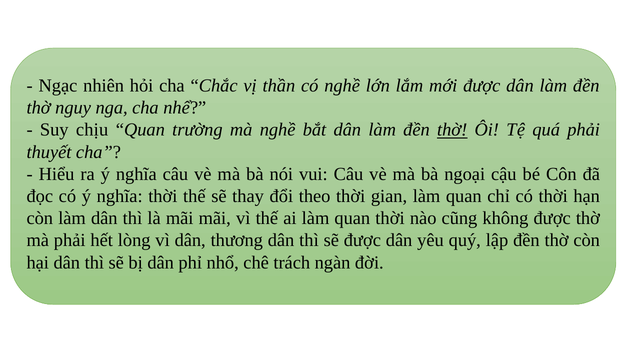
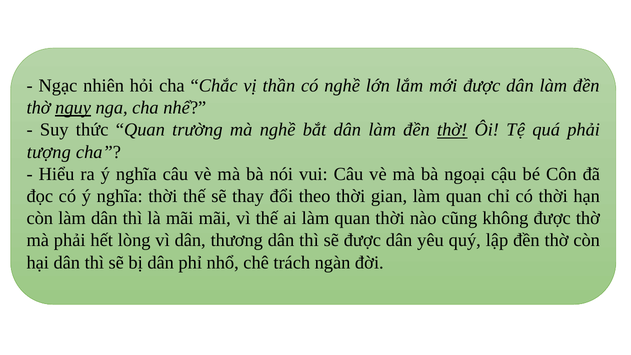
nguy underline: none -> present
chịu: chịu -> thức
thuyết: thuyết -> tượng
